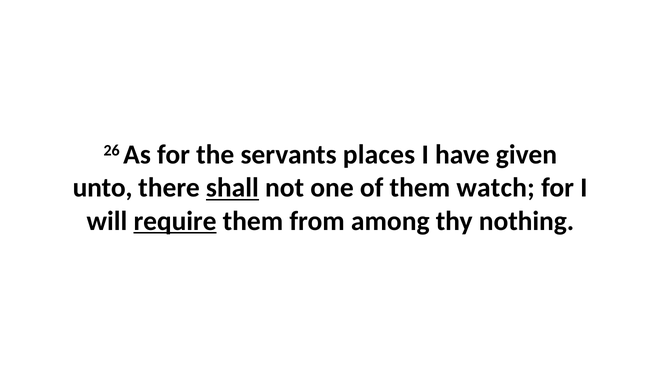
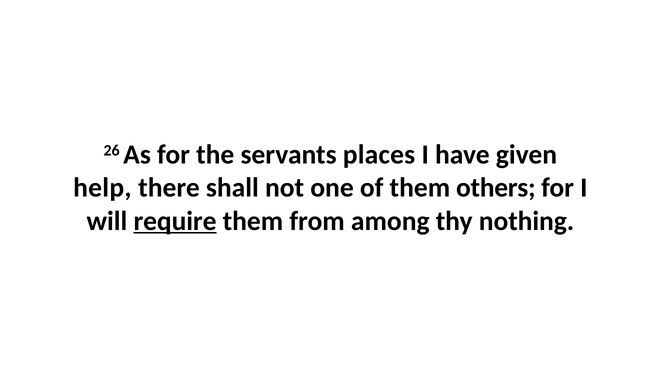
unto: unto -> help
shall underline: present -> none
watch: watch -> others
